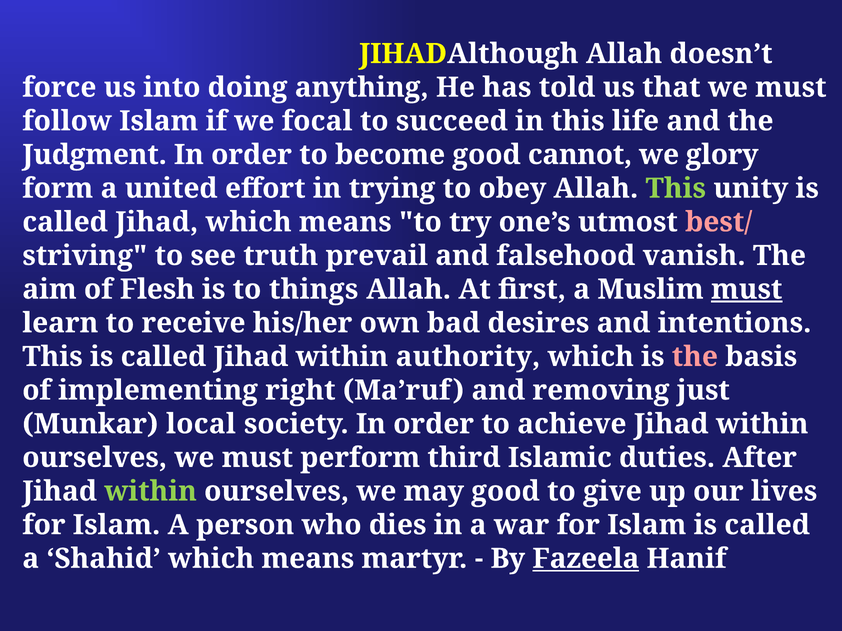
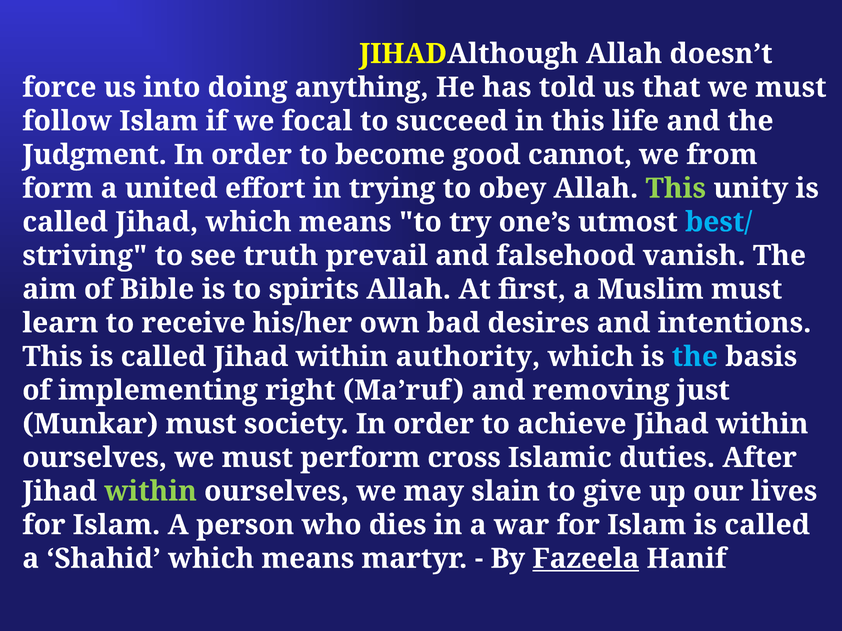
glory: glory -> from
best/ colour: pink -> light blue
Flesh: Flesh -> Bible
things: things -> spirits
must at (747, 290) underline: present -> none
the at (695, 357) colour: pink -> light blue
Munkar local: local -> must
third: third -> cross
may good: good -> slain
